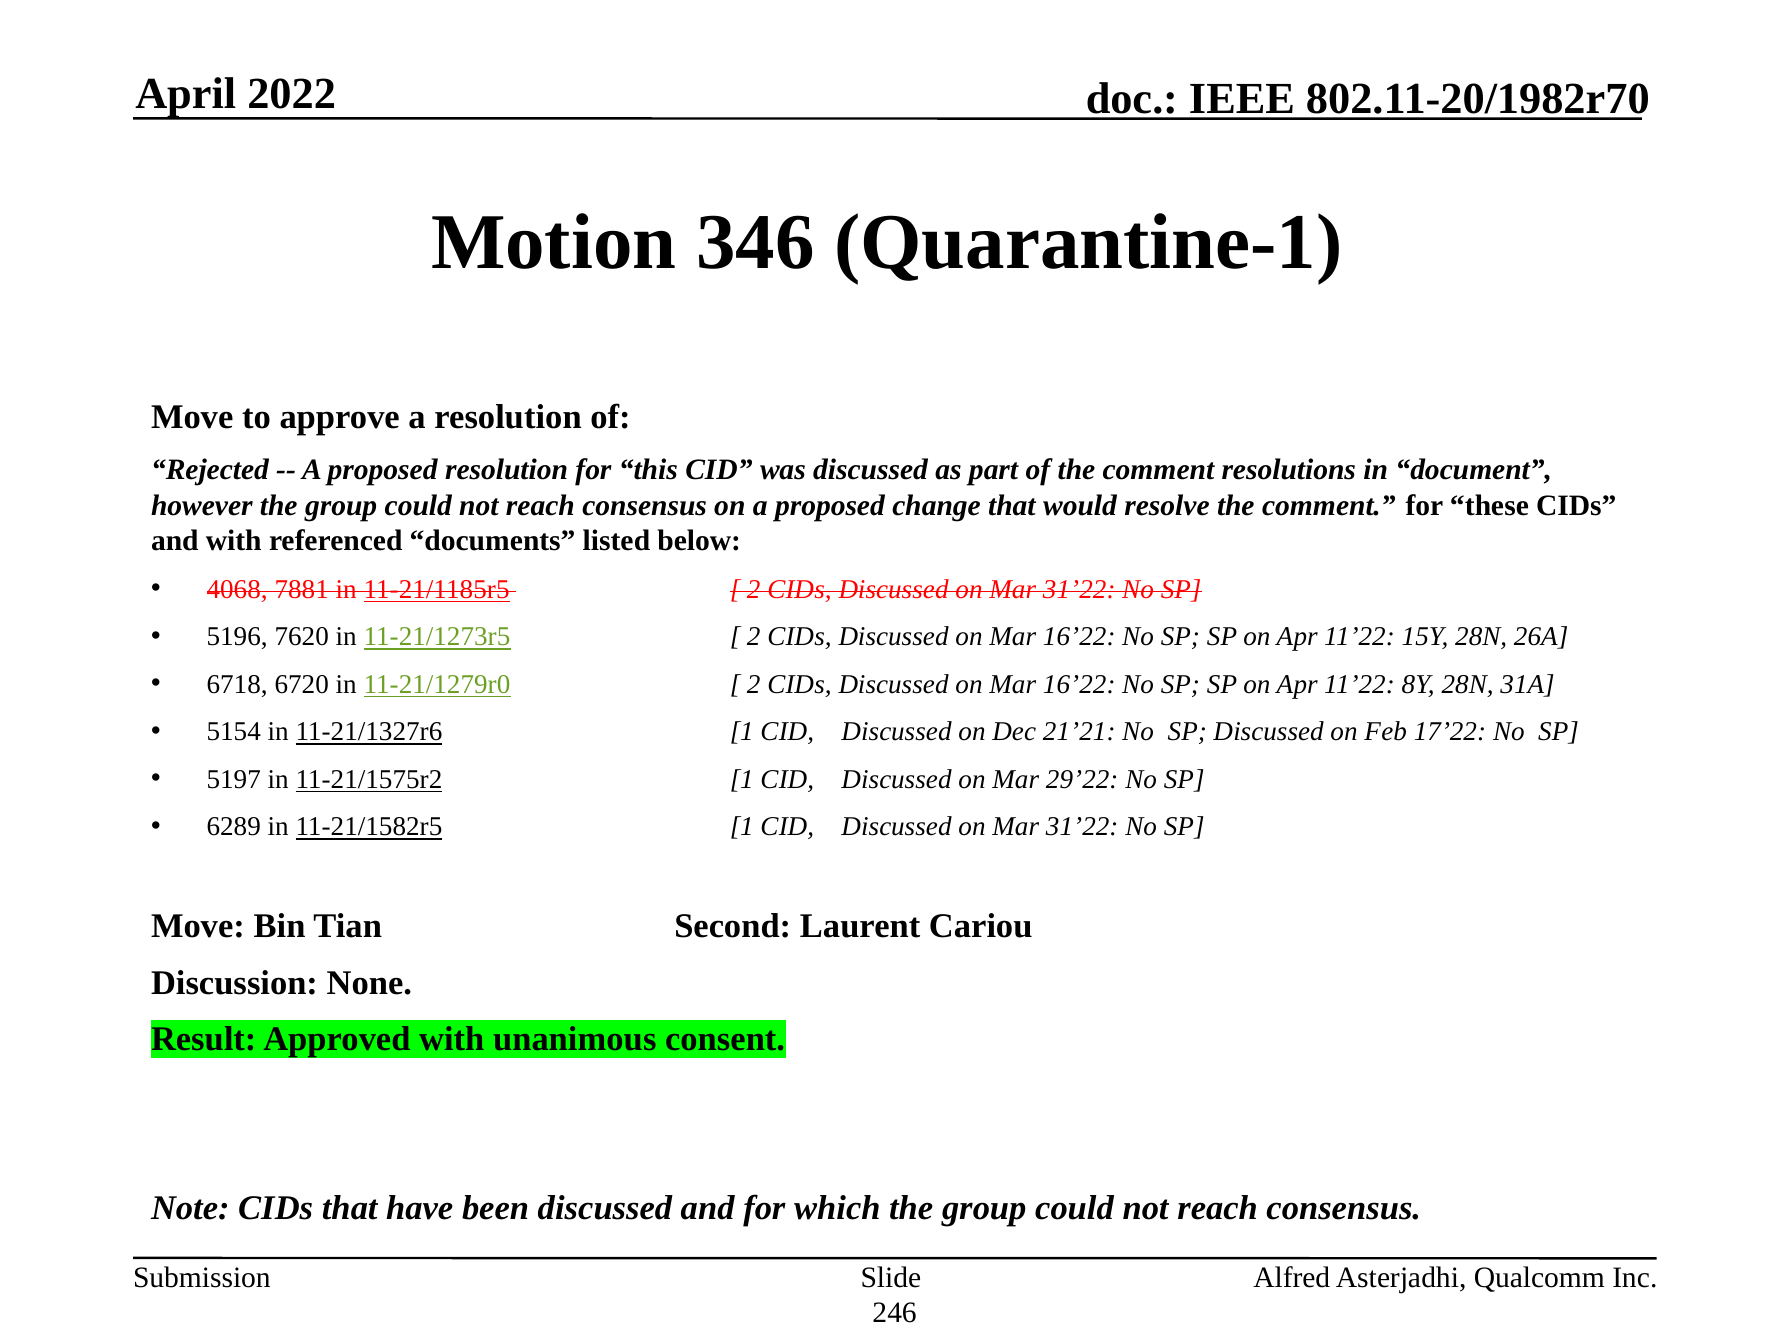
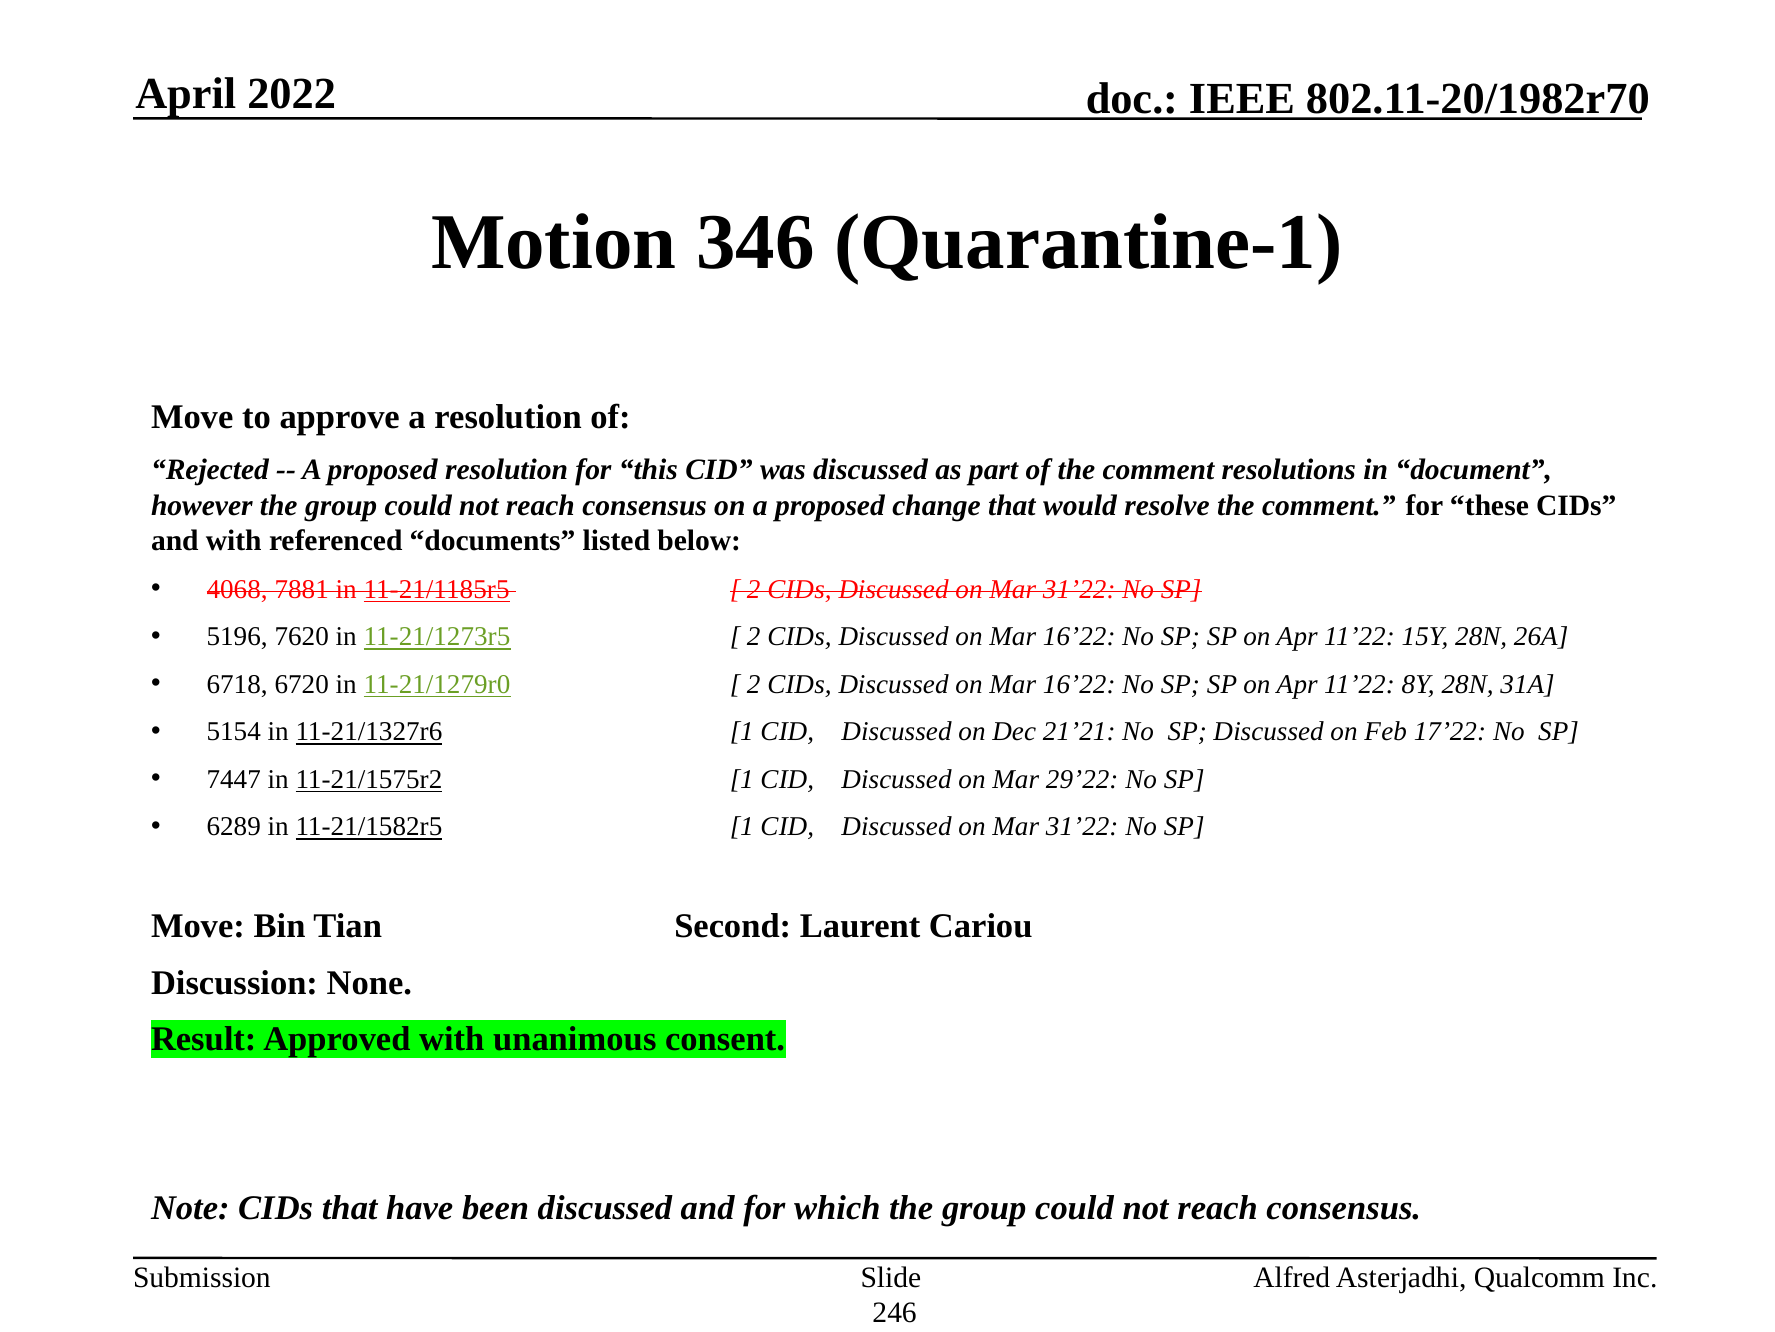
5197: 5197 -> 7447
